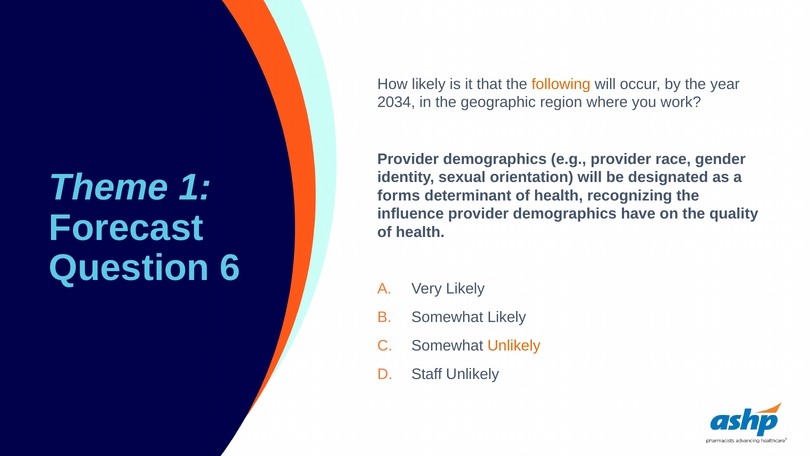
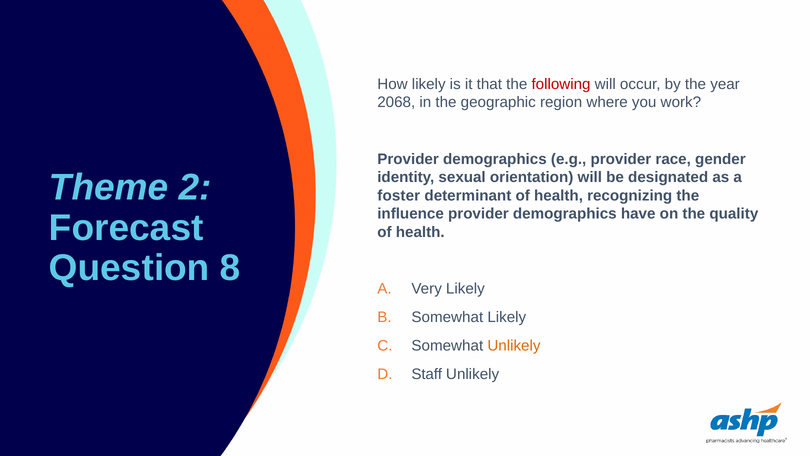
following colour: orange -> red
2034: 2034 -> 2068
1: 1 -> 2
forms: forms -> foster
6: 6 -> 8
